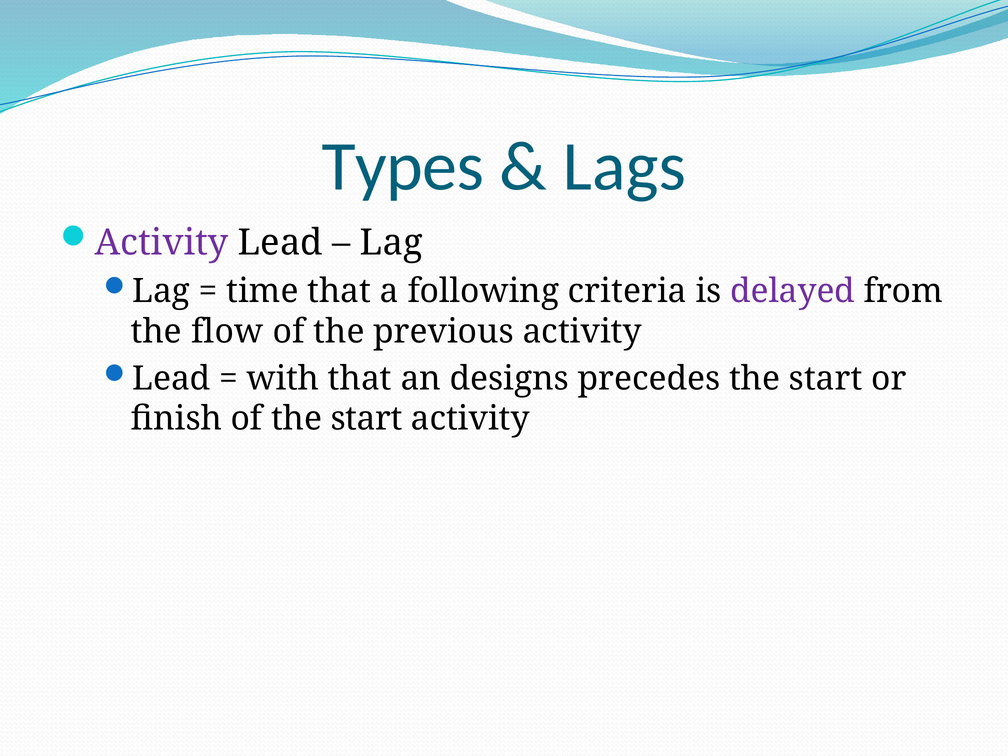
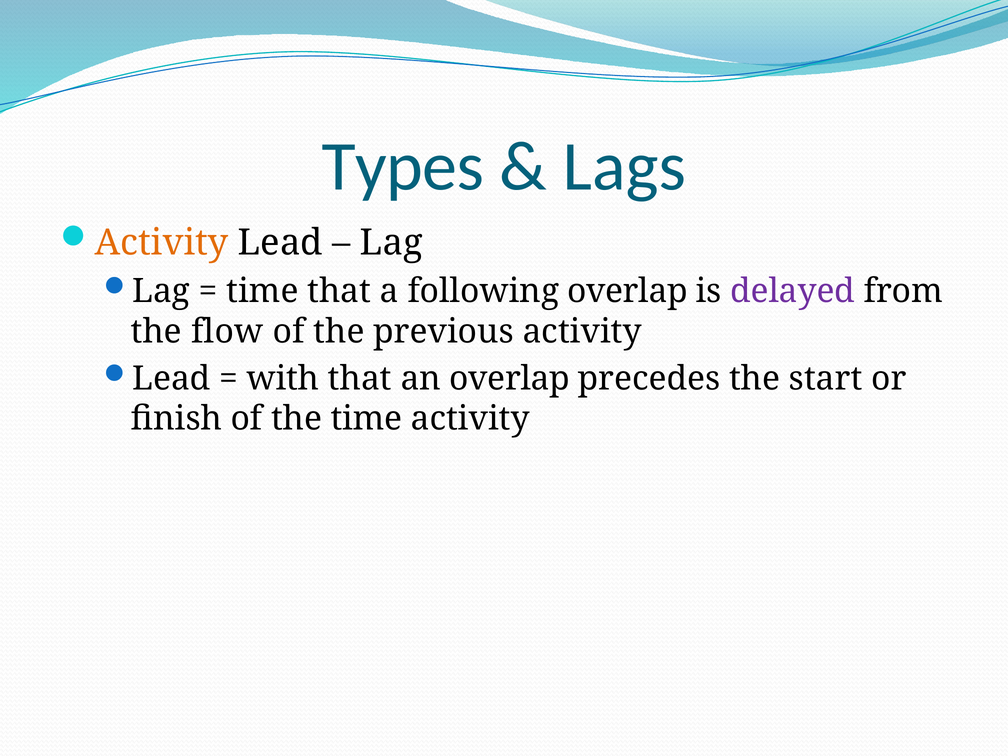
Activity at (162, 243) colour: purple -> orange
following criteria: criteria -> overlap
an designs: designs -> overlap
of the start: start -> time
